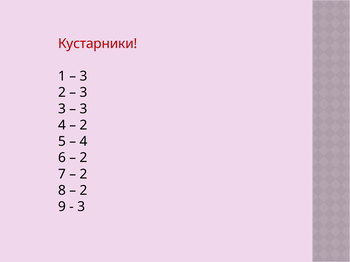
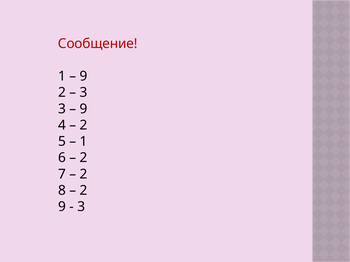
Кустарники: Кустарники -> Сообщение
3 at (84, 76): 3 -> 9
3 at (84, 109): 3 -> 9
4 at (84, 142): 4 -> 1
